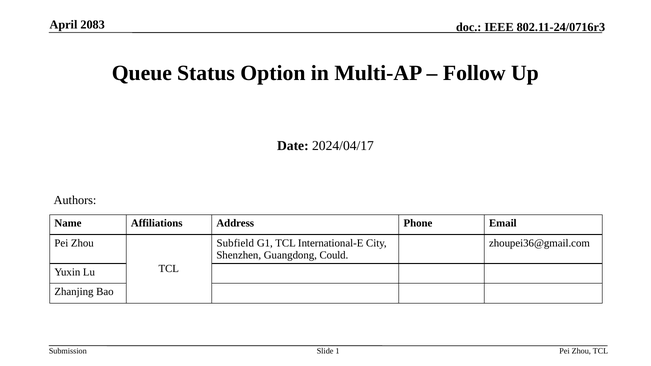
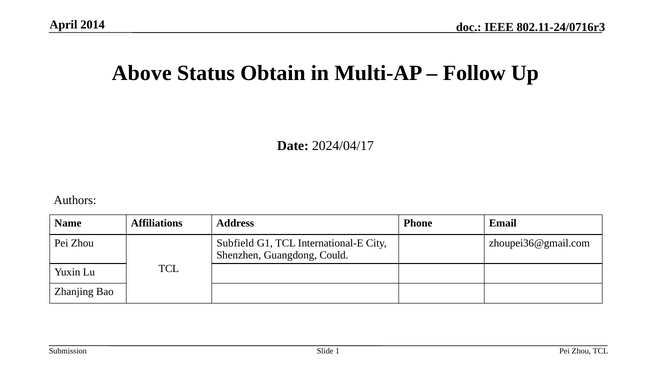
2083: 2083 -> 2014
Queue: Queue -> Above
Option: Option -> Obtain
